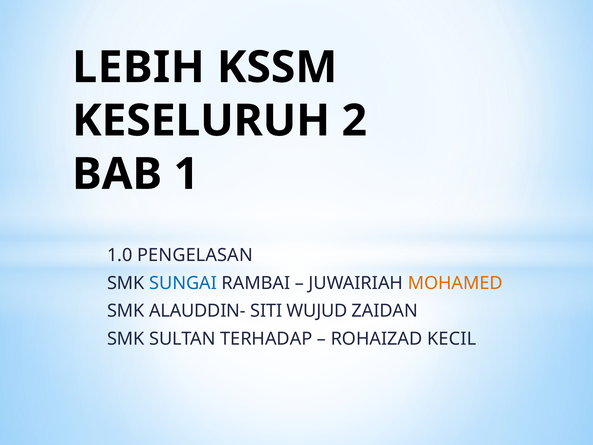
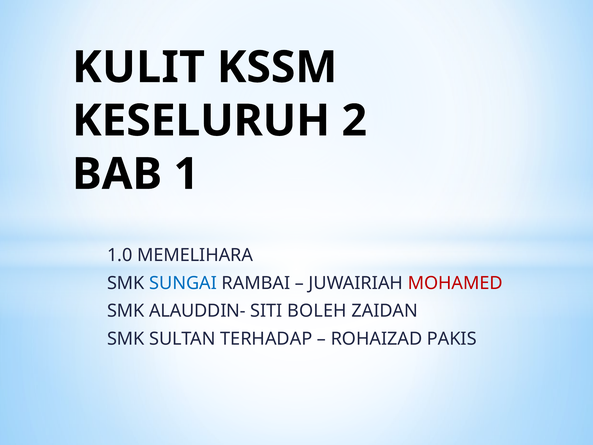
LEBIH: LEBIH -> KULIT
PENGELASAN: PENGELASAN -> MEMELIHARA
MOHAMED colour: orange -> red
WUJUD: WUJUD -> BOLEH
KECIL: KECIL -> PAKIS
